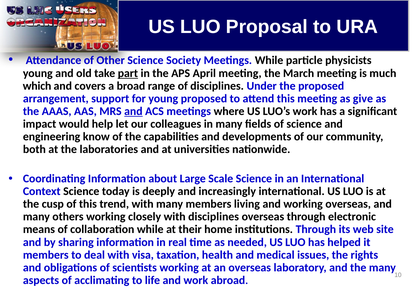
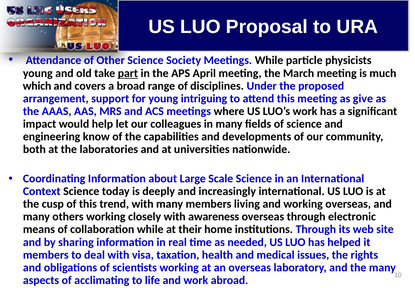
young proposed: proposed -> intriguing
and at (133, 111) underline: present -> none
with disciplines: disciplines -> awareness
